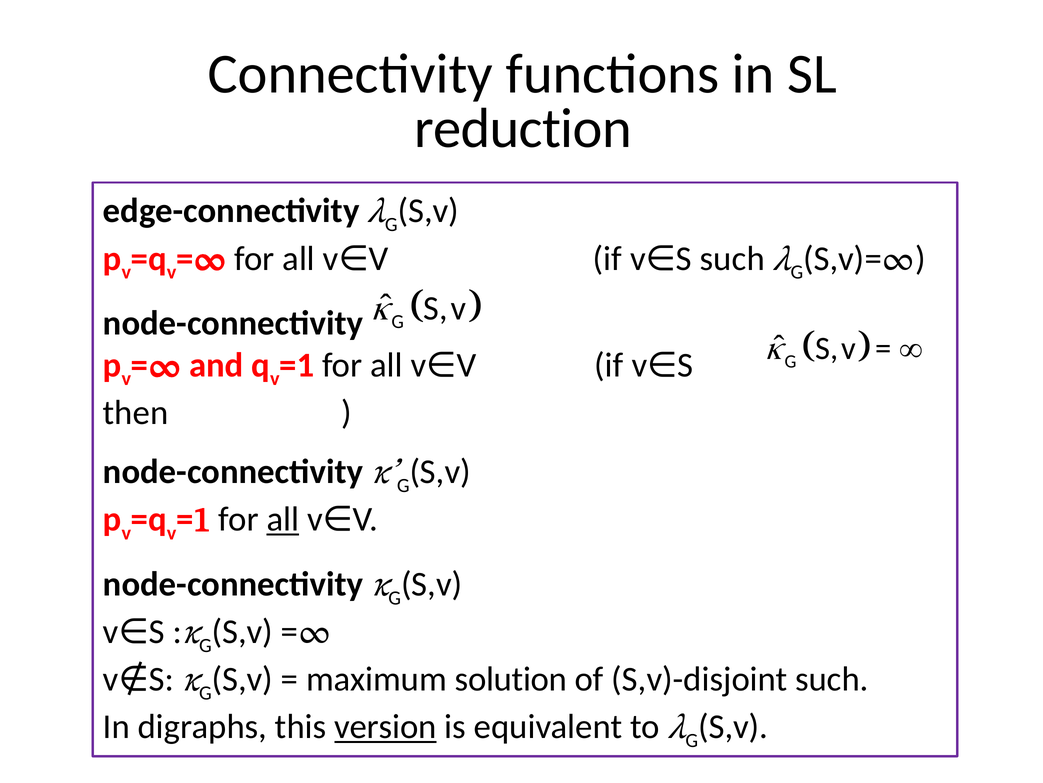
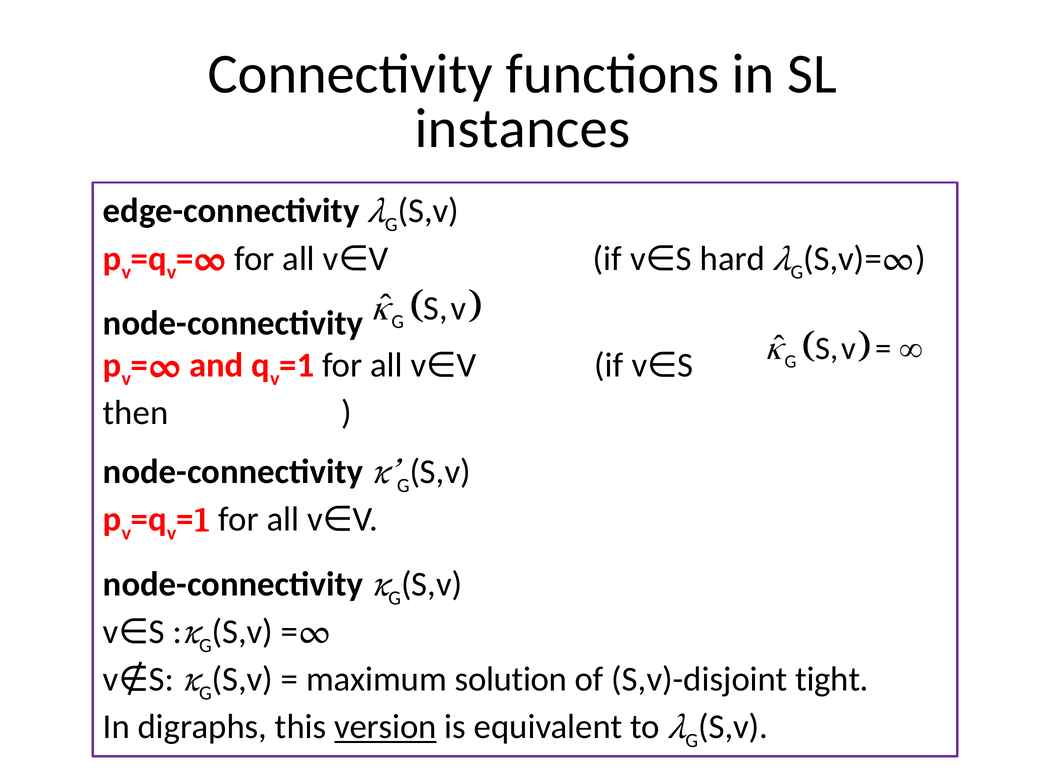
reduction: reduction -> instances
v∈S such: such -> hard
all at (283, 519) underline: present -> none
S,v)-disjoint such: such -> tight
